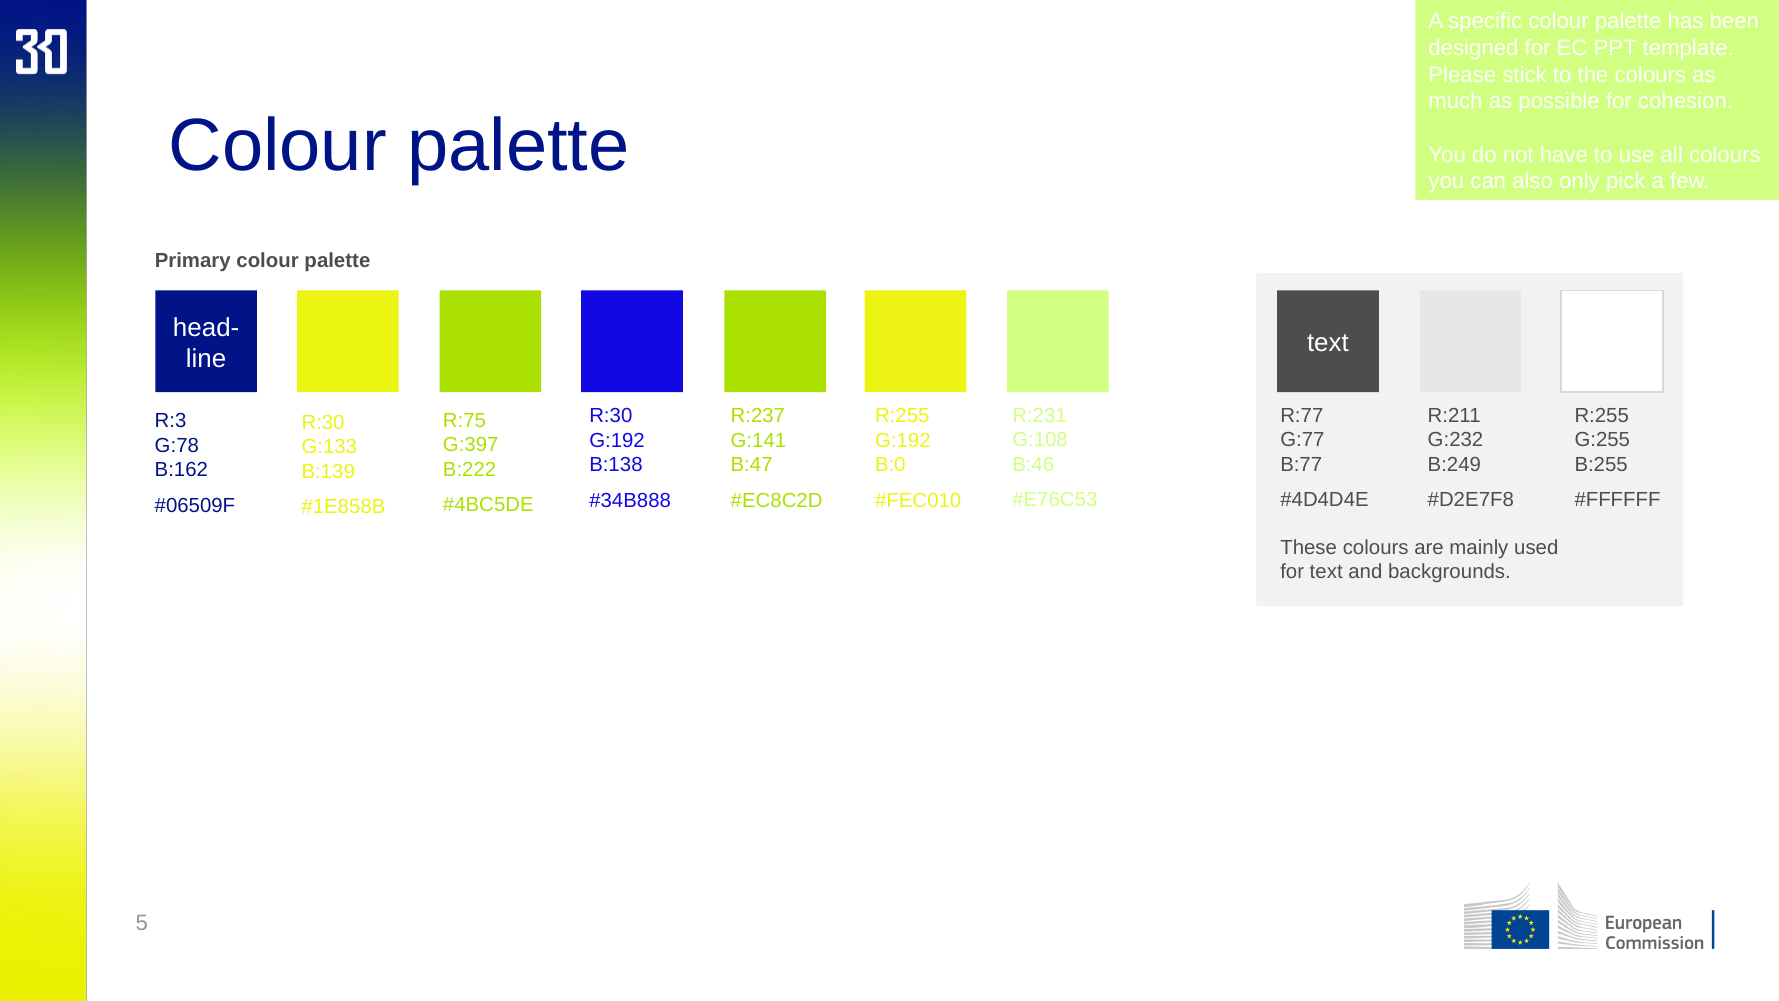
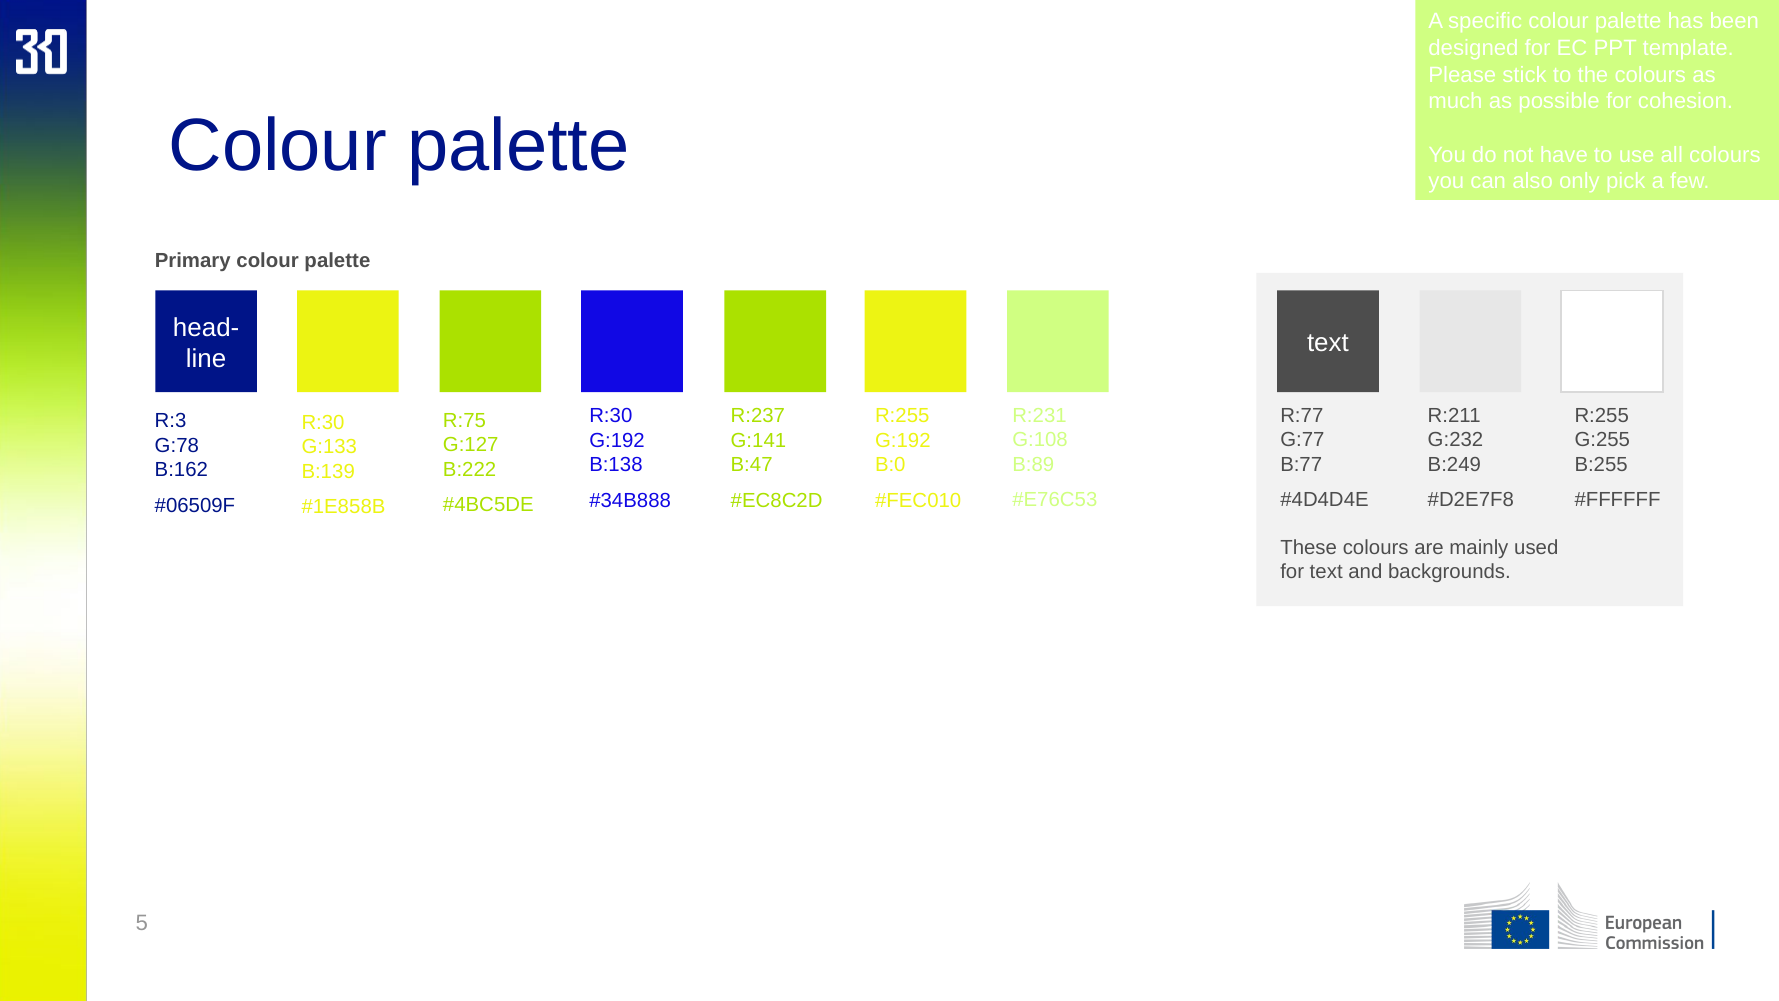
G:397: G:397 -> G:127
B:46: B:46 -> B:89
